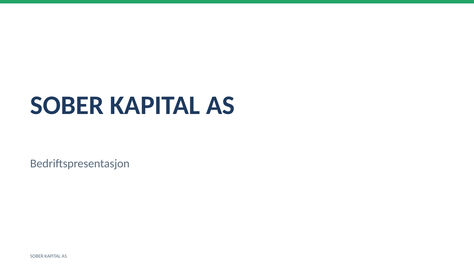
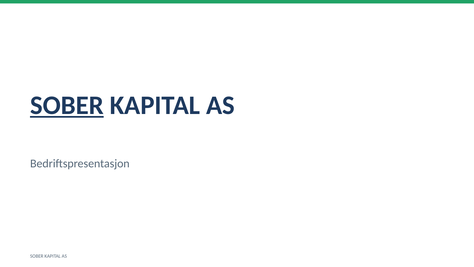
SOBER at (67, 105) underline: none -> present
